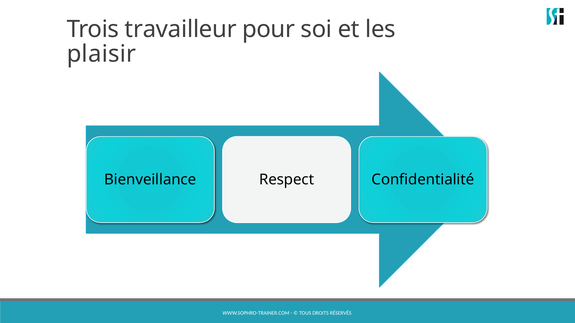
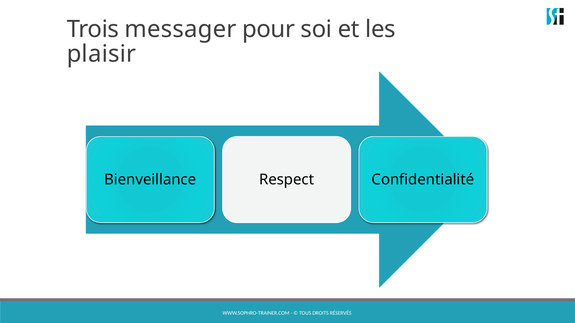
travailleur: travailleur -> messager
